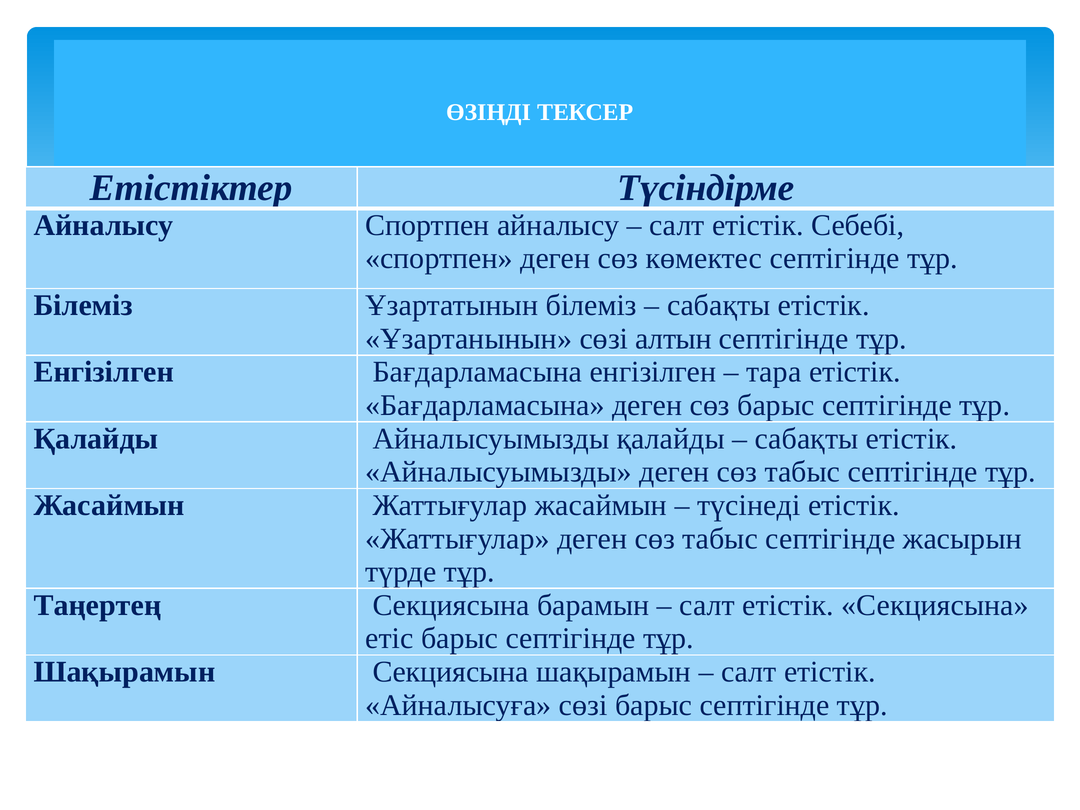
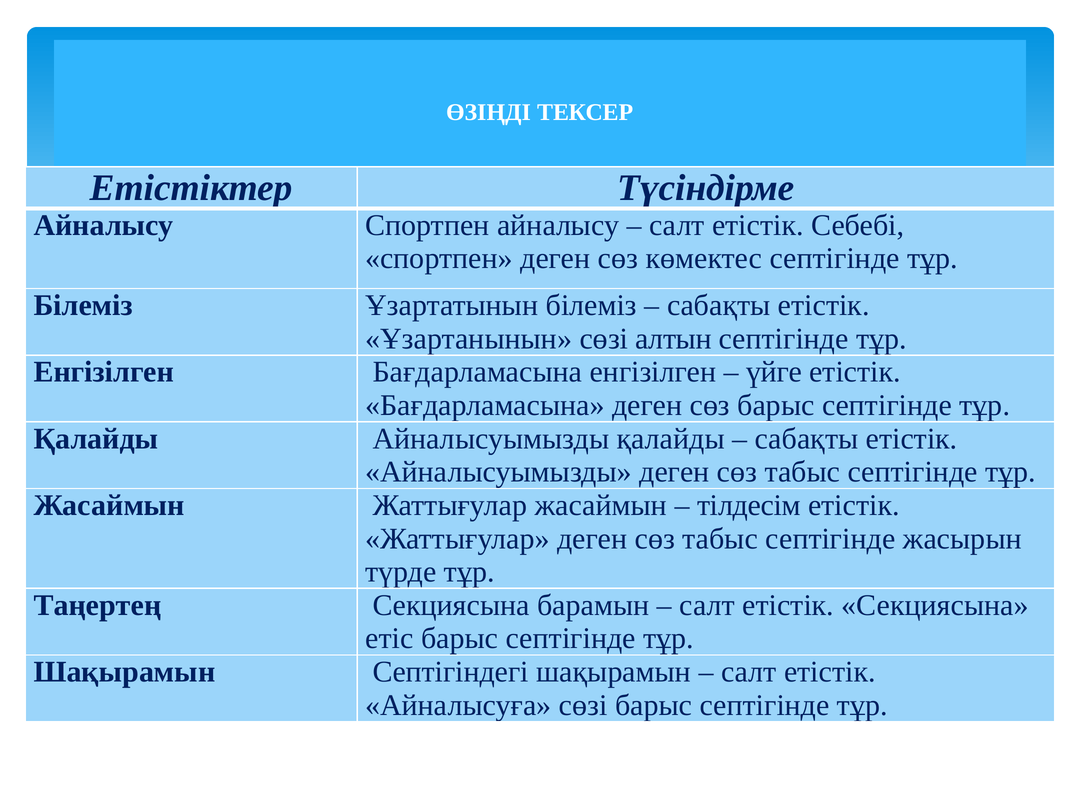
тара: тара -> үйге
түсінеді: түсінеді -> тілдесім
Шақырамын Секциясына: Секциясына -> Септігіндегі
